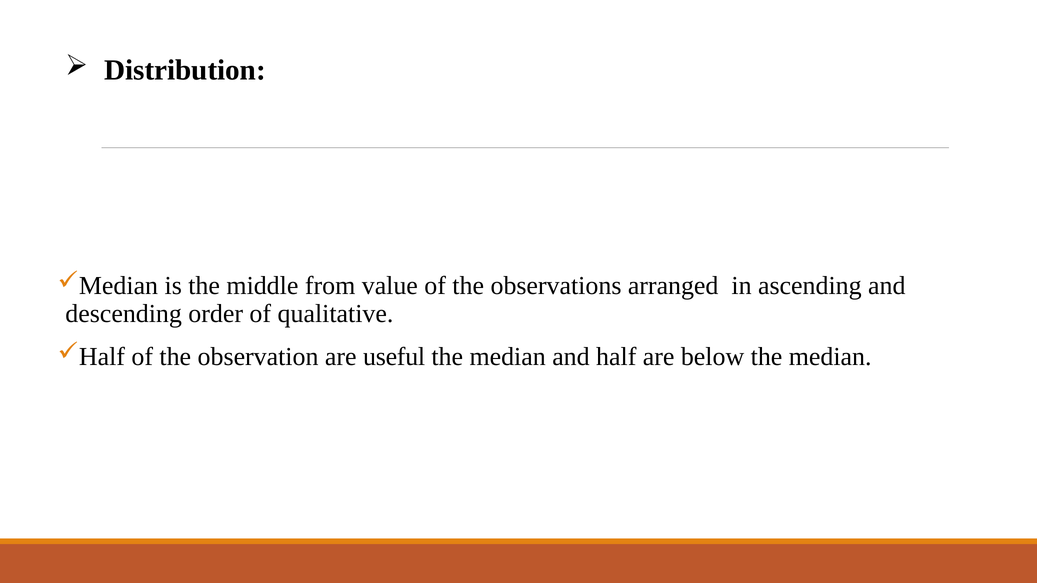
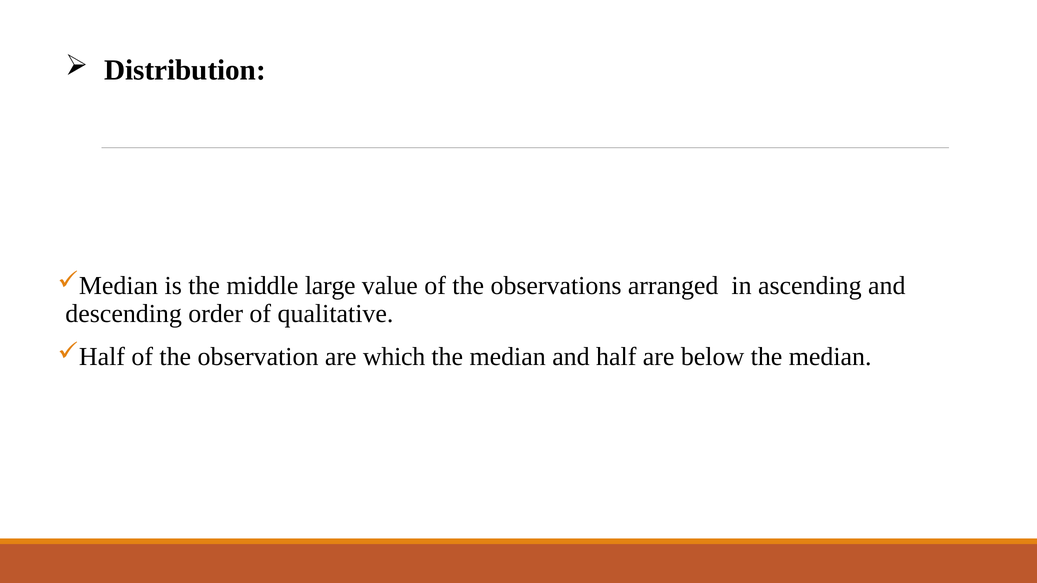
from: from -> large
useful: useful -> which
